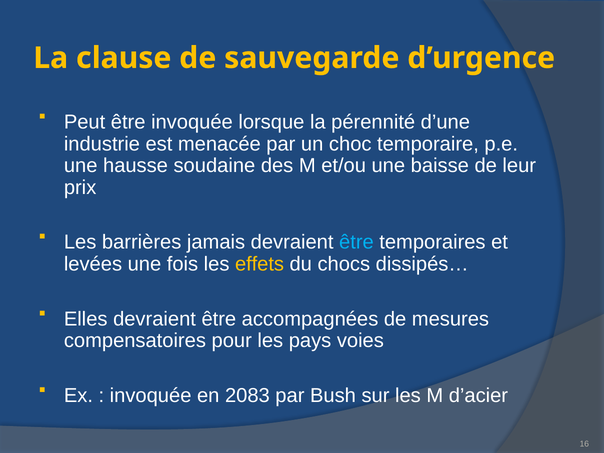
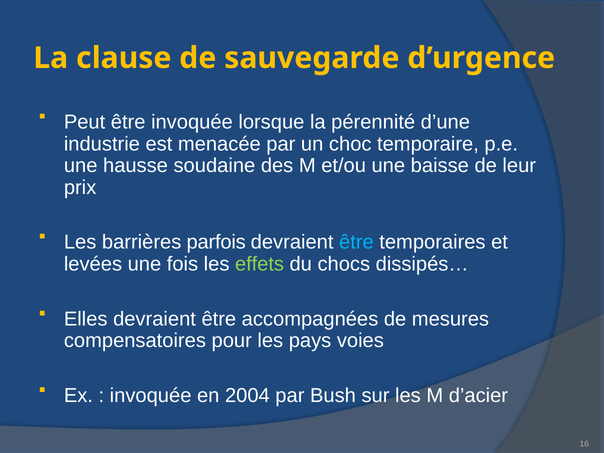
jamais: jamais -> parfois
effets colour: yellow -> light green
2083: 2083 -> 2004
